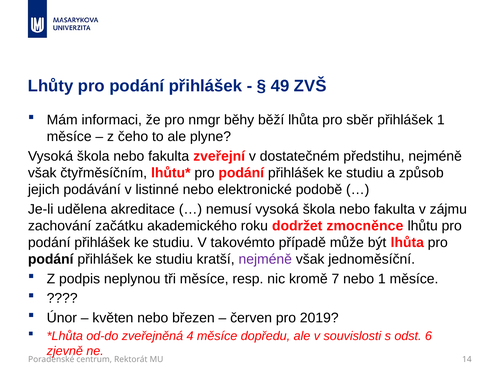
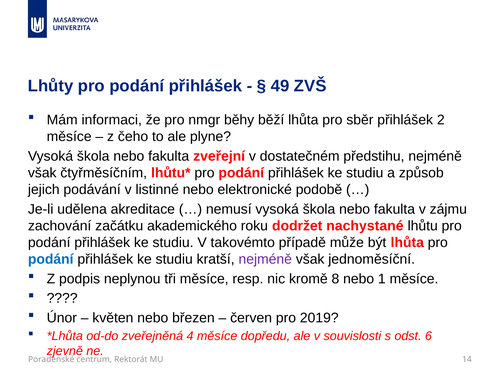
přihlášek 1: 1 -> 2
zmocněnce: zmocněnce -> nachystané
podání at (51, 259) colour: black -> blue
7: 7 -> 8
